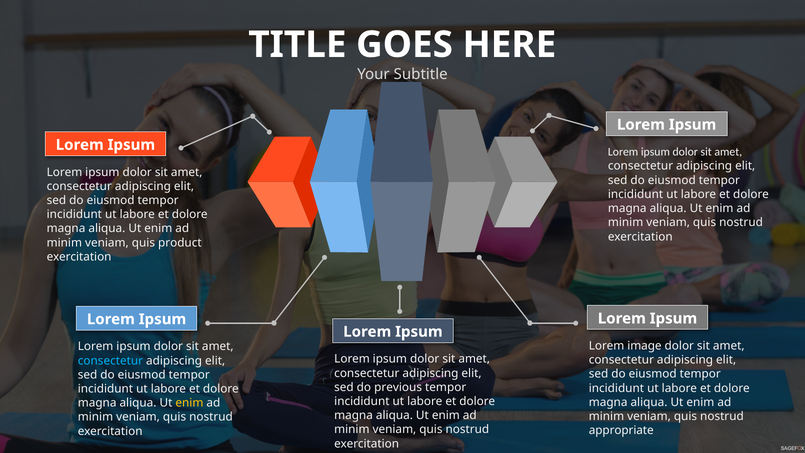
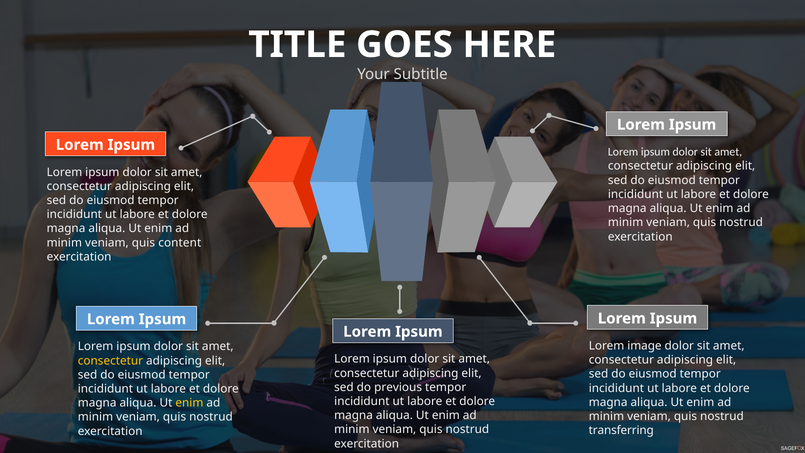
product: product -> content
consectetur at (110, 361) colour: light blue -> yellow
appropriate: appropriate -> transferring
